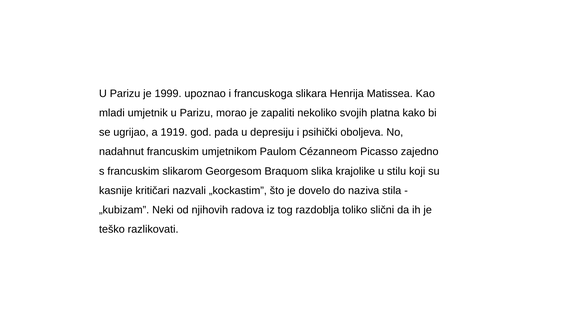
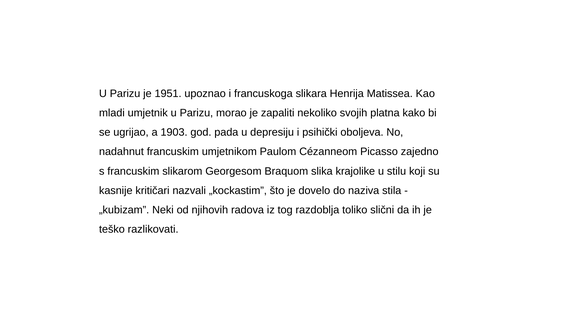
1999: 1999 -> 1951
1919: 1919 -> 1903
